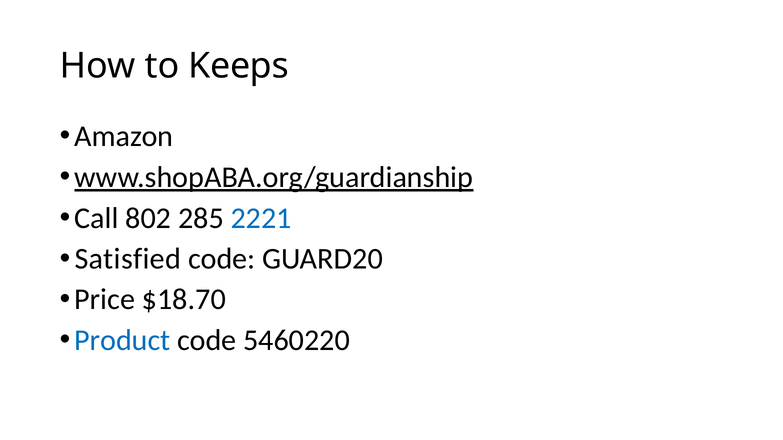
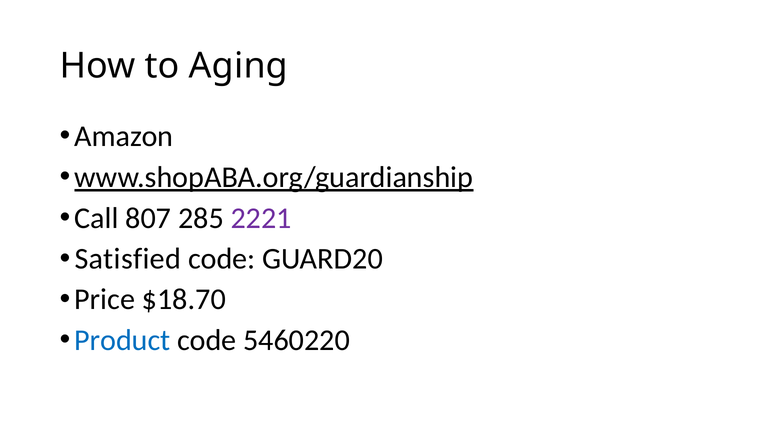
Keeps: Keeps -> Aging
802: 802 -> 807
2221 colour: blue -> purple
